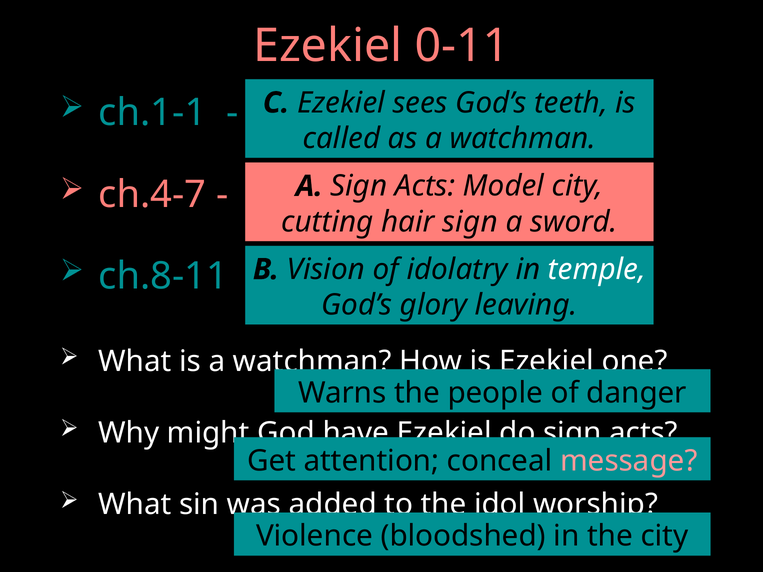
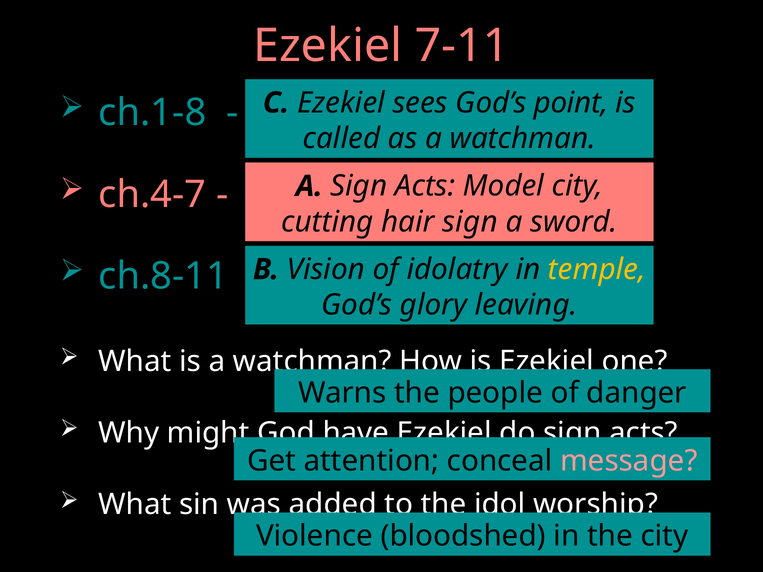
0-11: 0-11 -> 7-11
ch.1-1: ch.1-1 -> ch.1-8
teeth: teeth -> point
temple colour: white -> yellow
